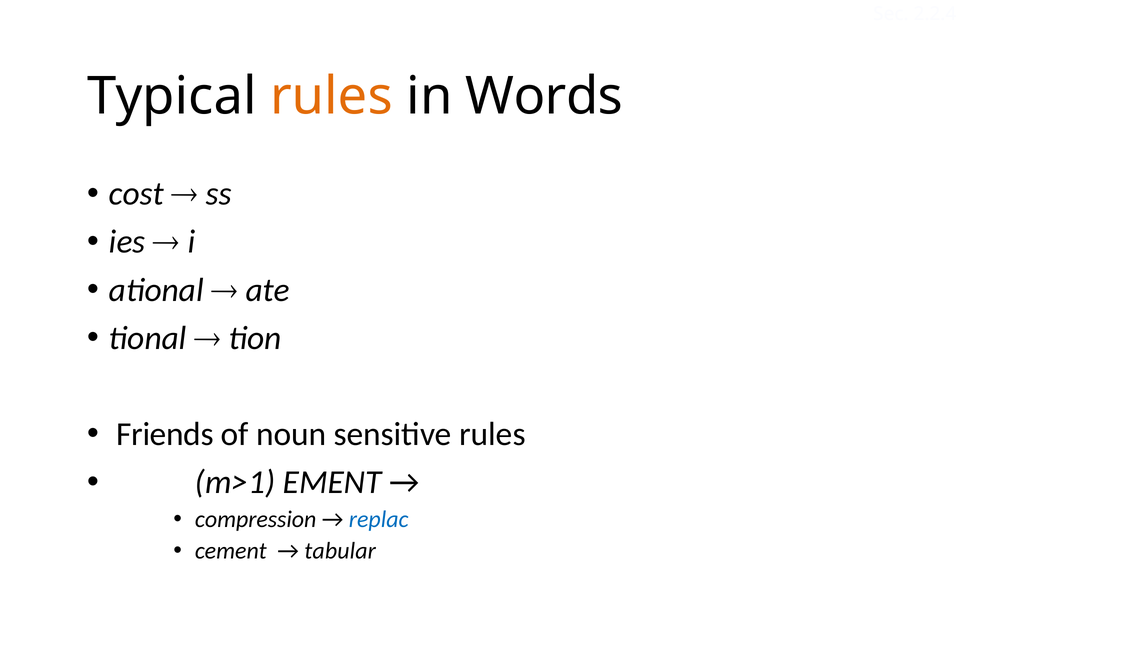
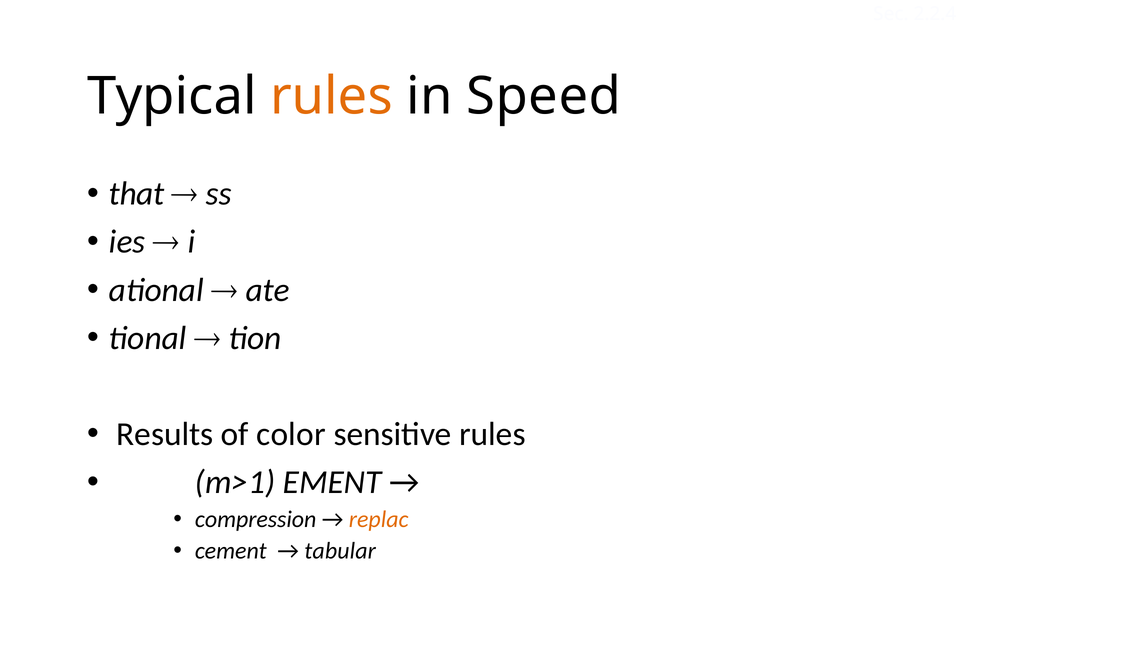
Words: Words -> Speed
cost: cost -> that
Friends: Friends -> Results
noun: noun -> color
replac colour: blue -> orange
